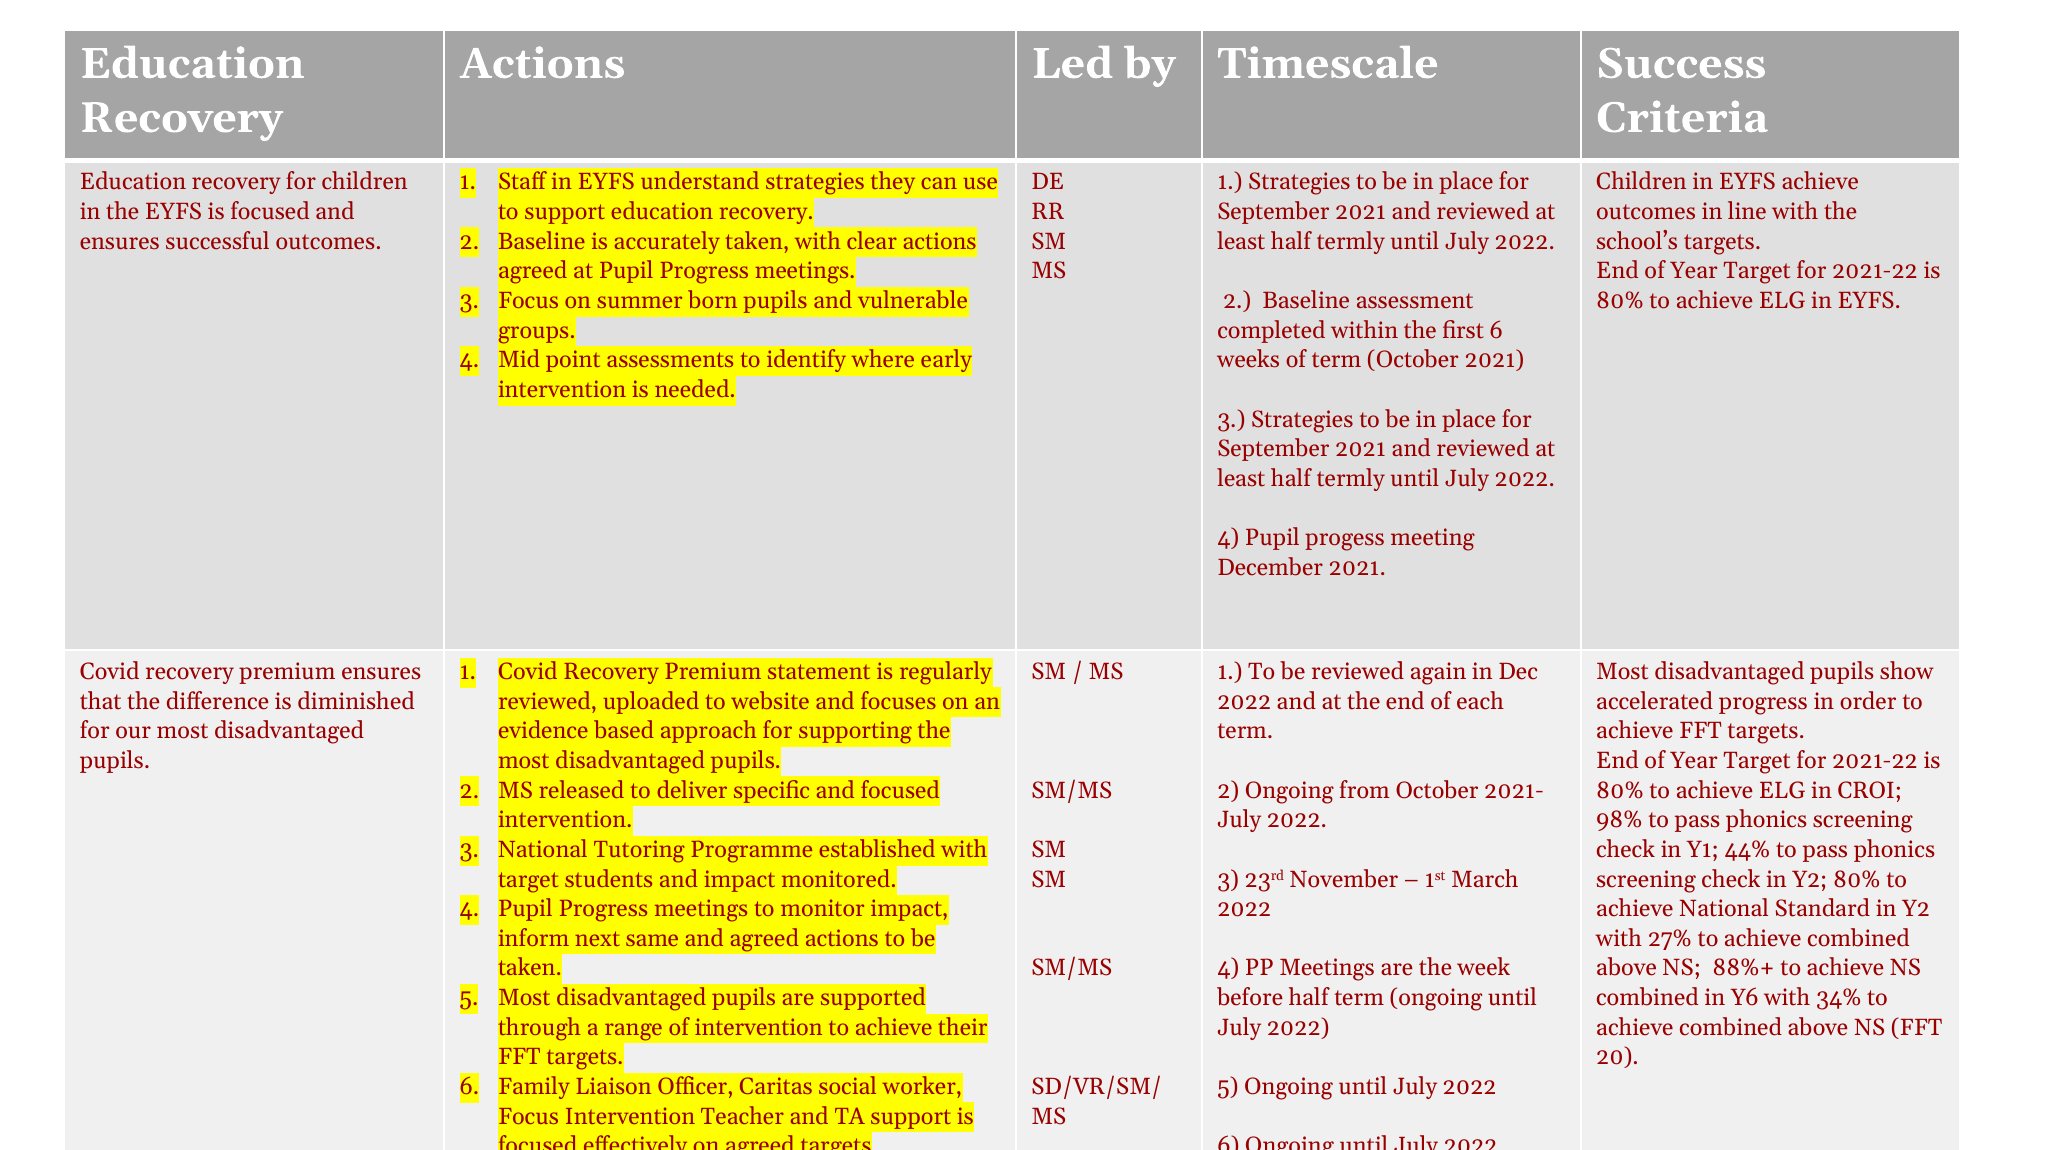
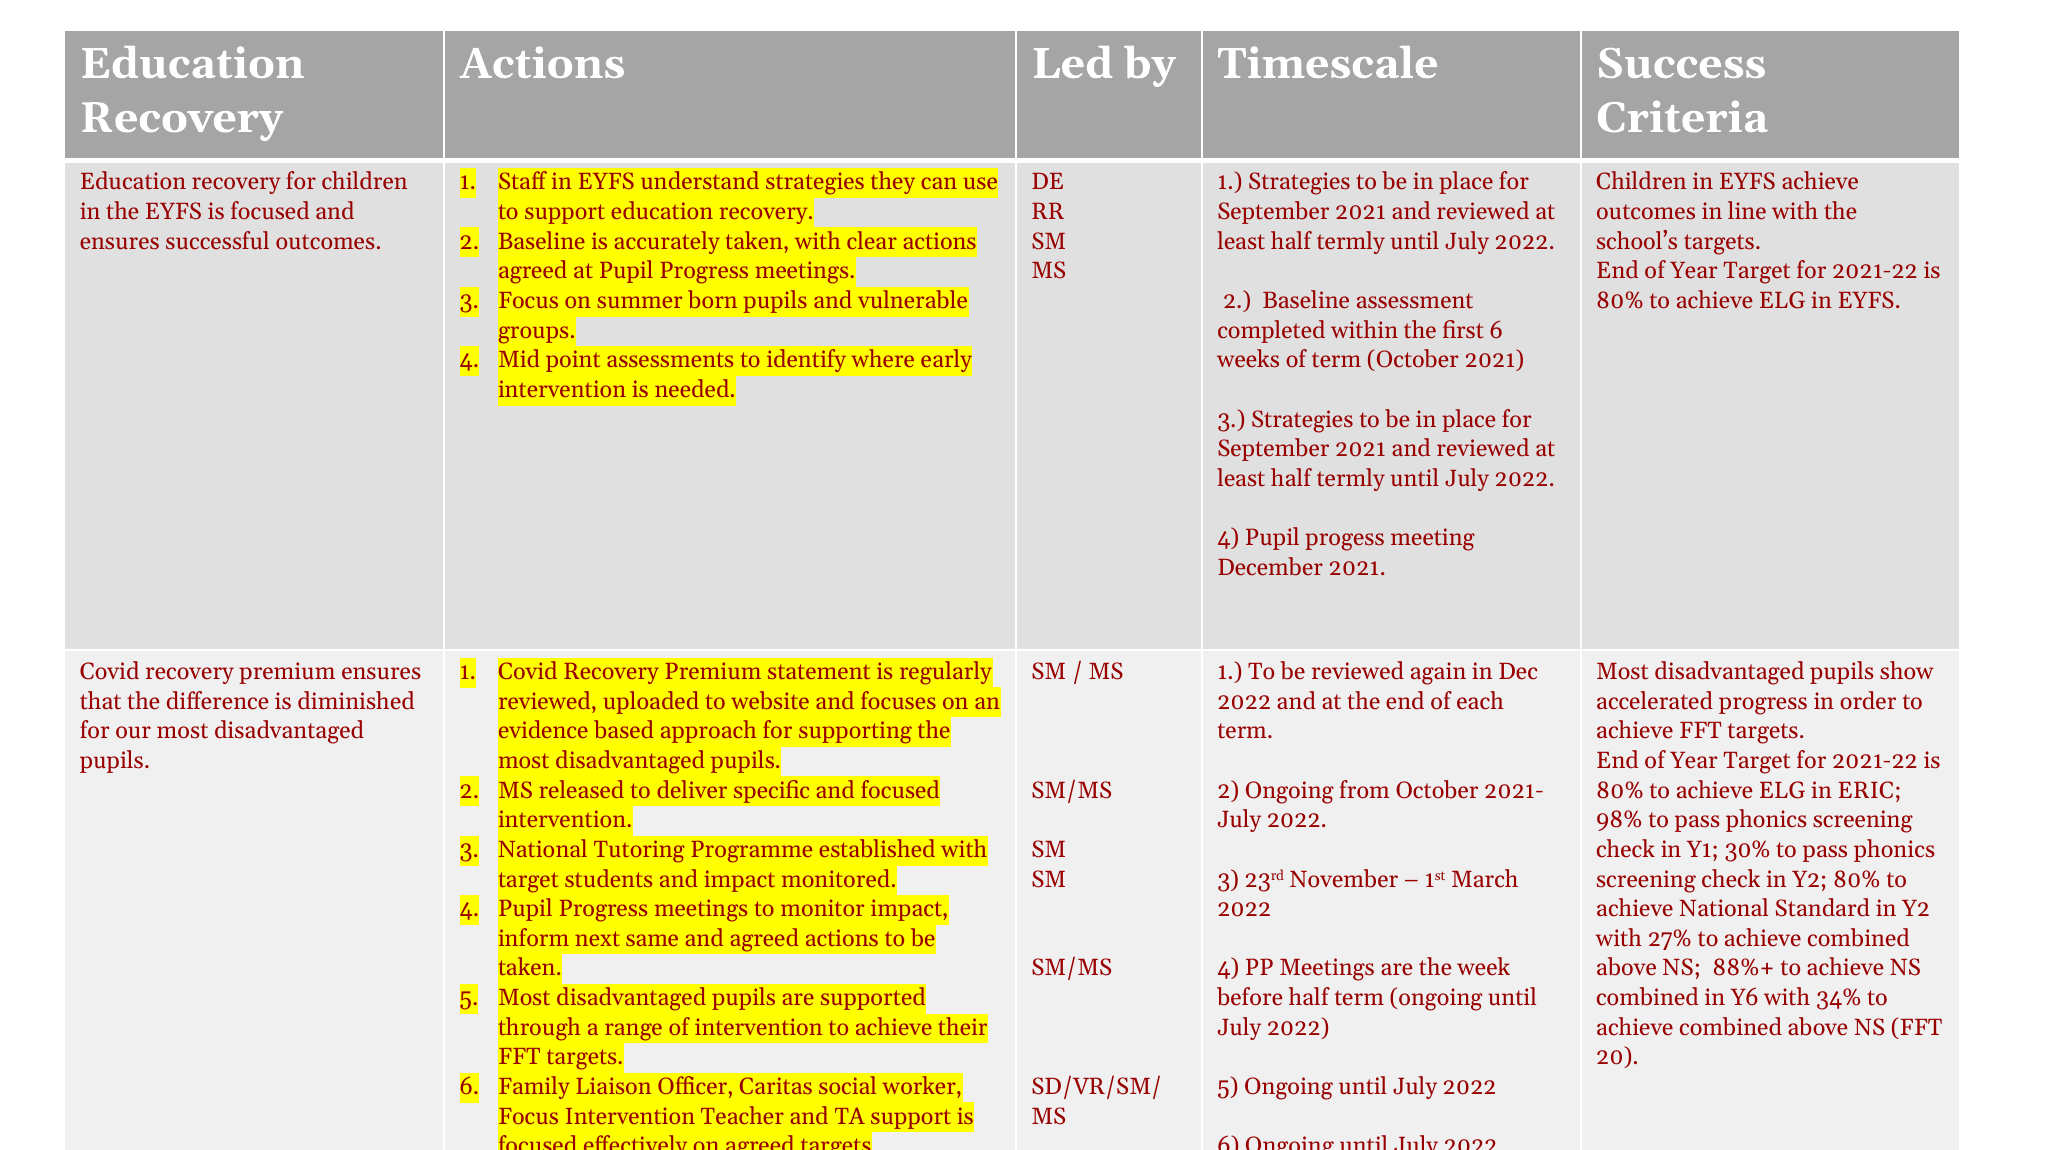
CROI: CROI -> ERIC
44%: 44% -> 30%
